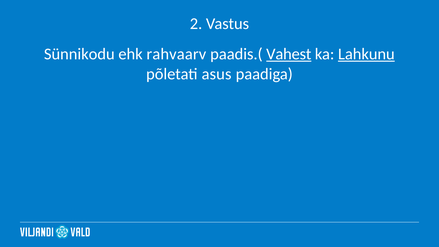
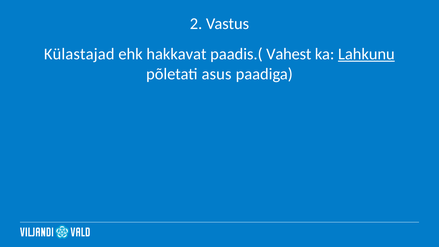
Sünnikodu: Sünnikodu -> Külastajad
rahvaarv: rahvaarv -> hakkavat
Vahest underline: present -> none
